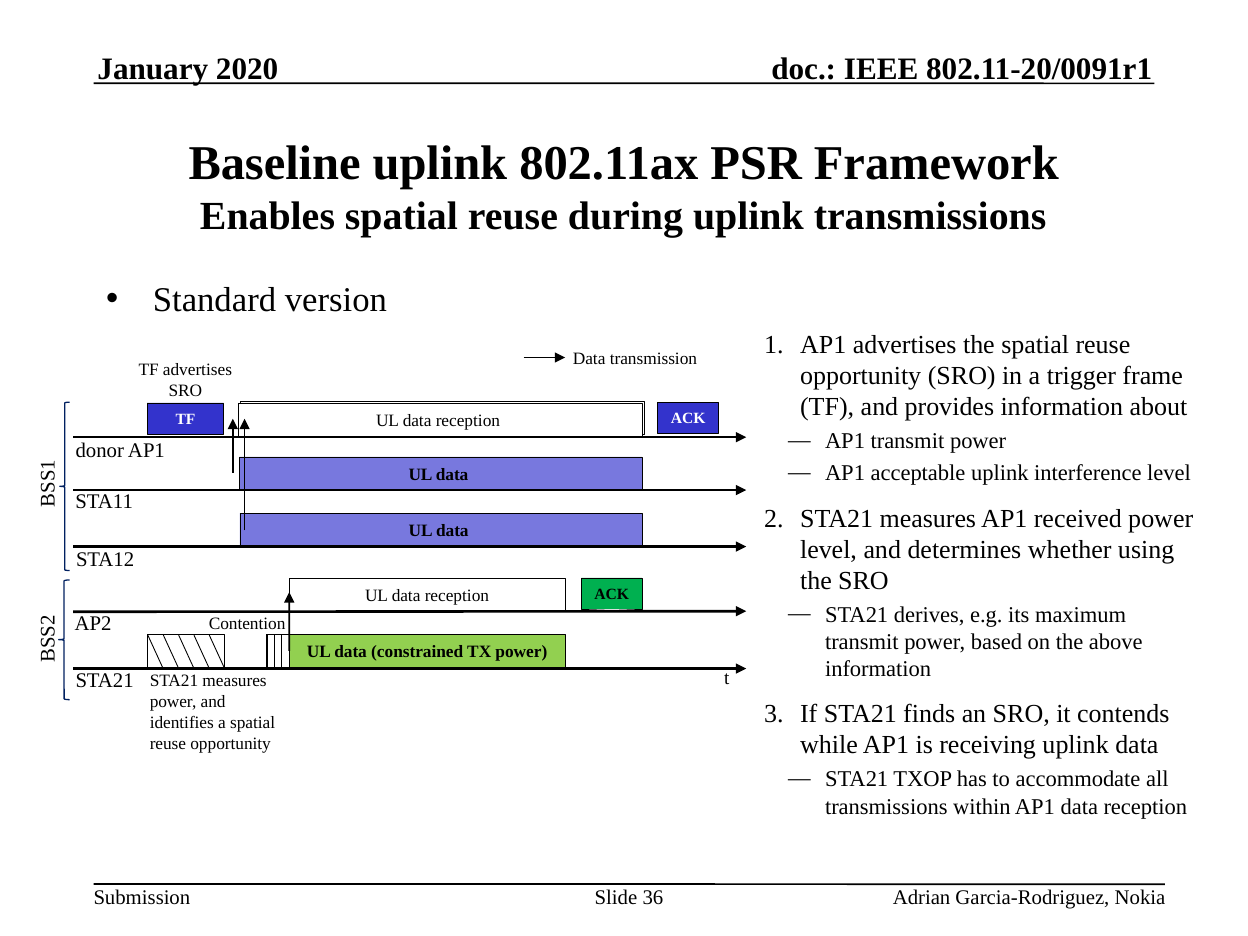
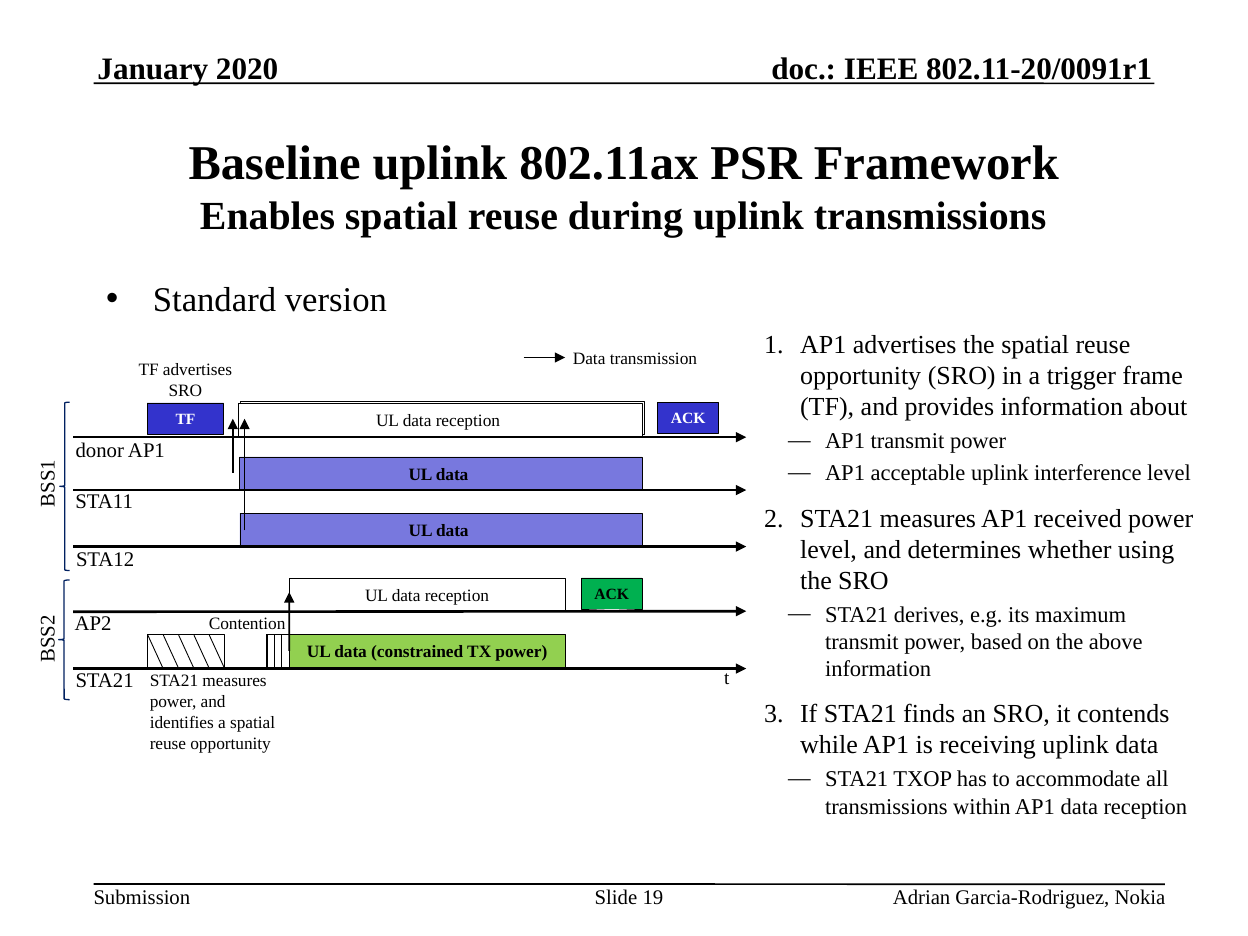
36: 36 -> 19
